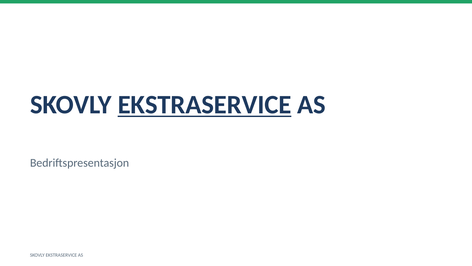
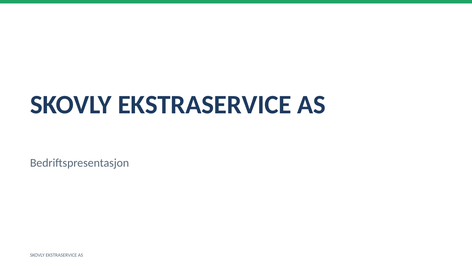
EKSTRASERVICE at (205, 105) underline: present -> none
